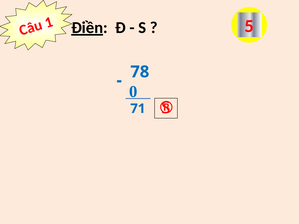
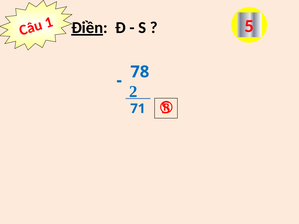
0: 0 -> 2
